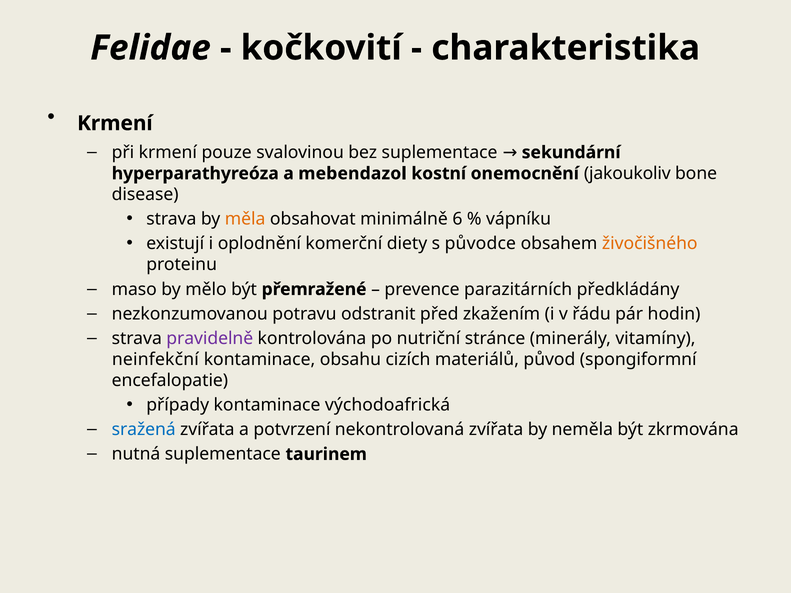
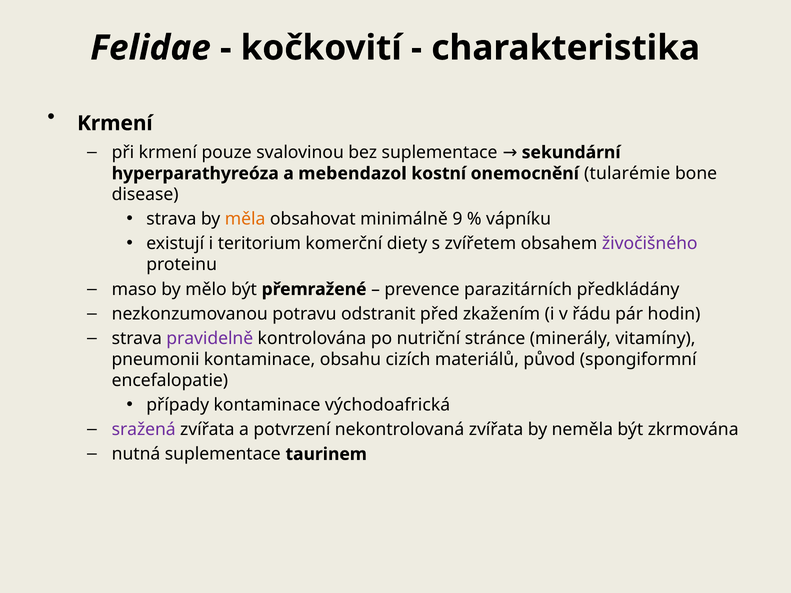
jakoukoliv: jakoukoliv -> tularémie
6: 6 -> 9
oplodnění: oplodnění -> teritorium
původce: původce -> zvířetem
živočišného colour: orange -> purple
neinfekční: neinfekční -> pneumonii
sražená colour: blue -> purple
